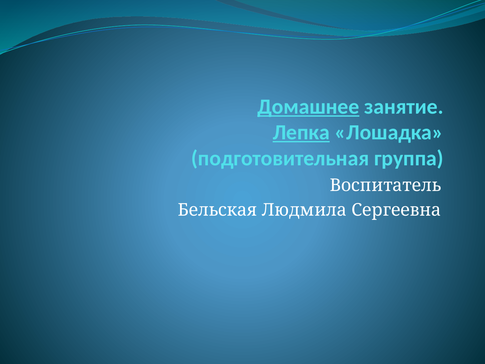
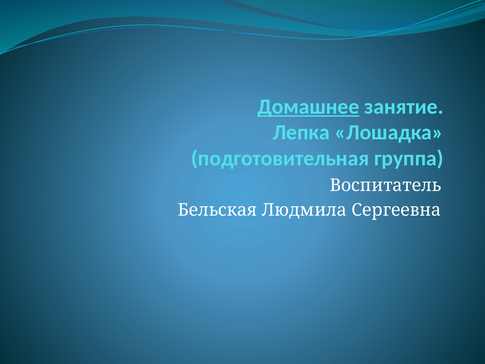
Лепка underline: present -> none
